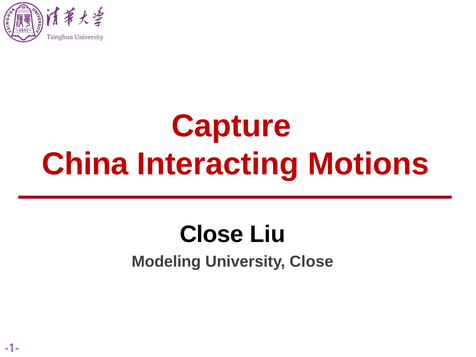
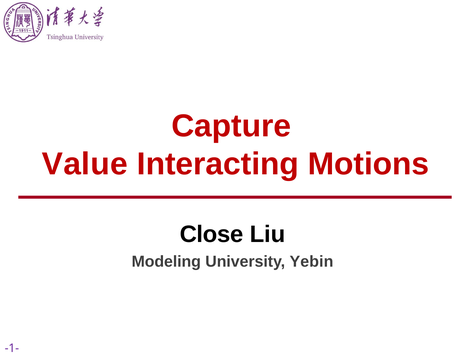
China: China -> Value
University Close: Close -> Yebin
